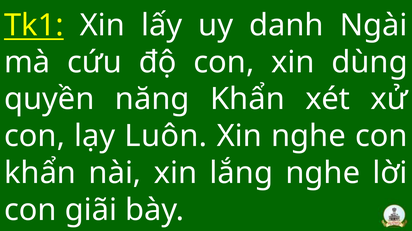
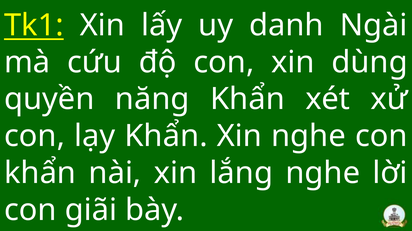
lạy Luôn: Luôn -> Khẩn
